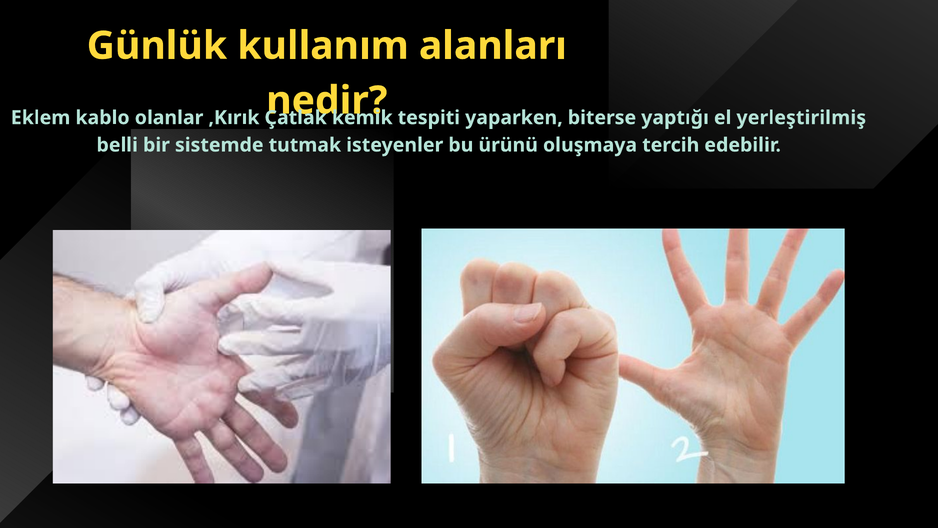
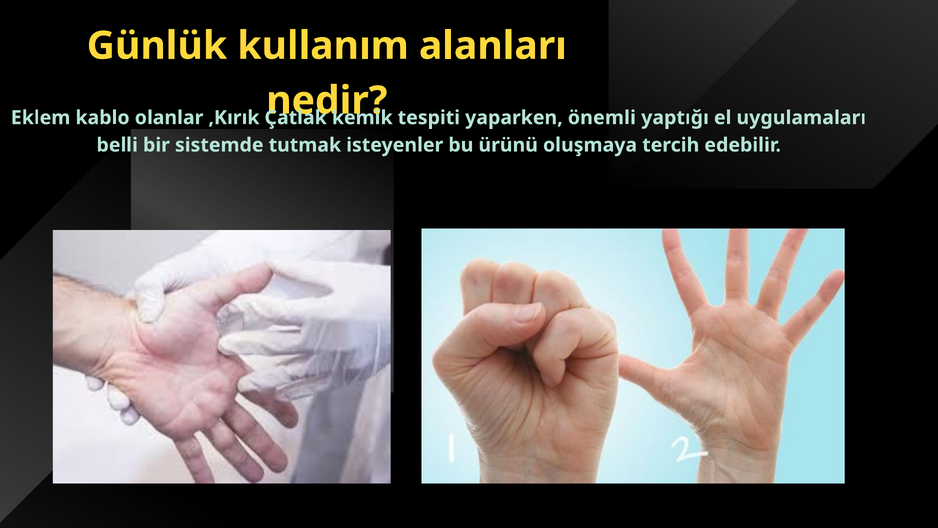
biterse: biterse -> önemli
yerleştirilmiş: yerleştirilmiş -> uygulamaları
